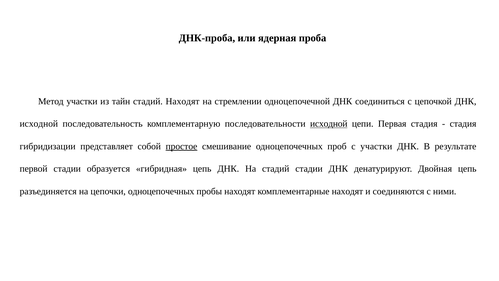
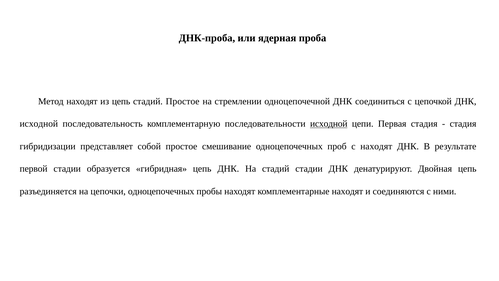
Метод участки: участки -> находят
из тайн: тайн -> цепь
стадий Находят: Находят -> Простое
простое at (181, 146) underline: present -> none
с участки: участки -> находят
